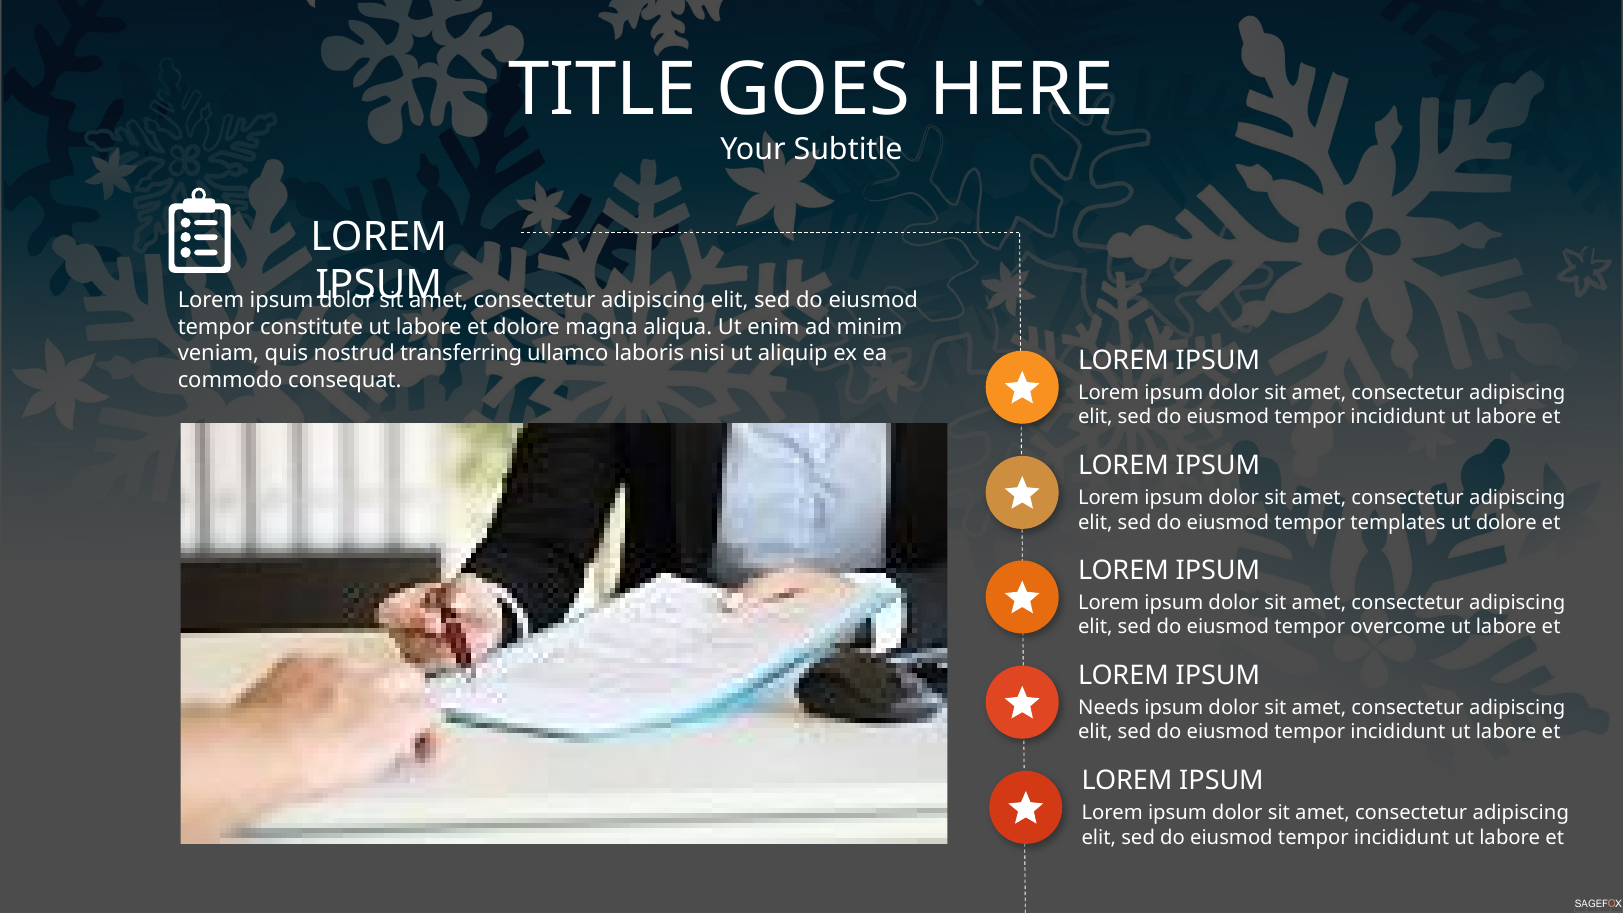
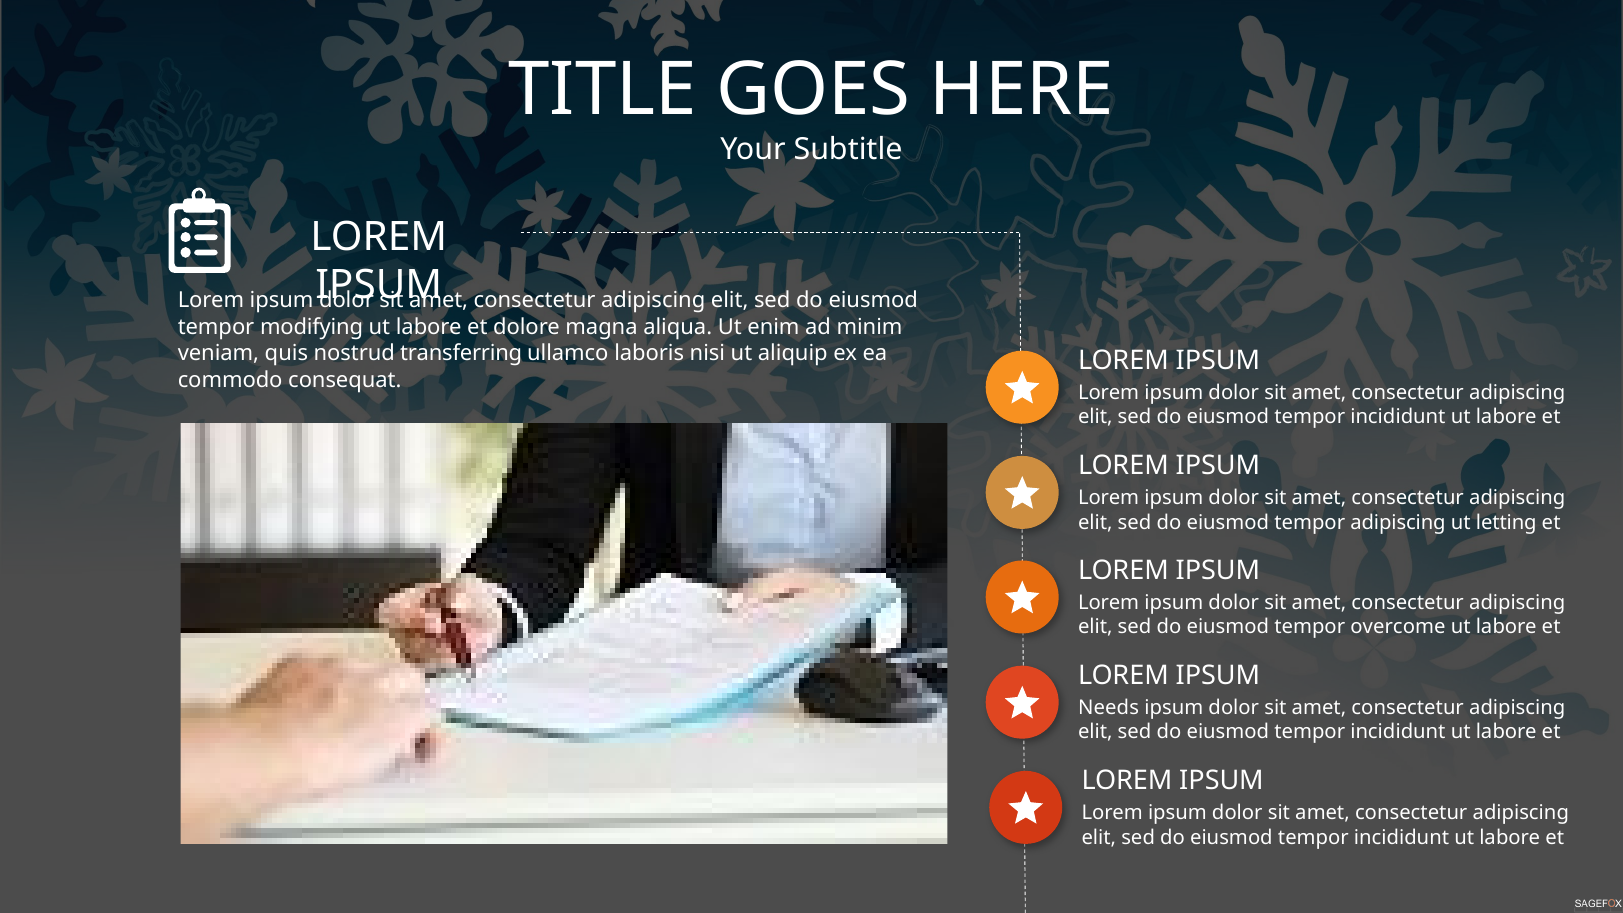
constitute: constitute -> modifying
tempor templates: templates -> adipiscing
ut dolore: dolore -> letting
